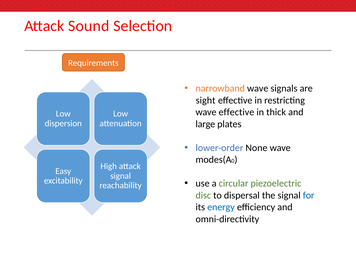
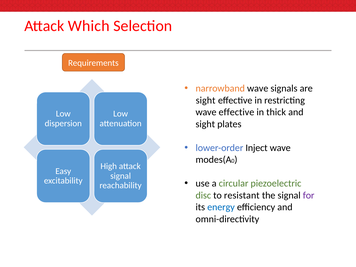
Sound: Sound -> Which
large at (205, 124): large -> sight
None: None -> Inject
dispersal: dispersal -> resistant
for colour: blue -> purple
